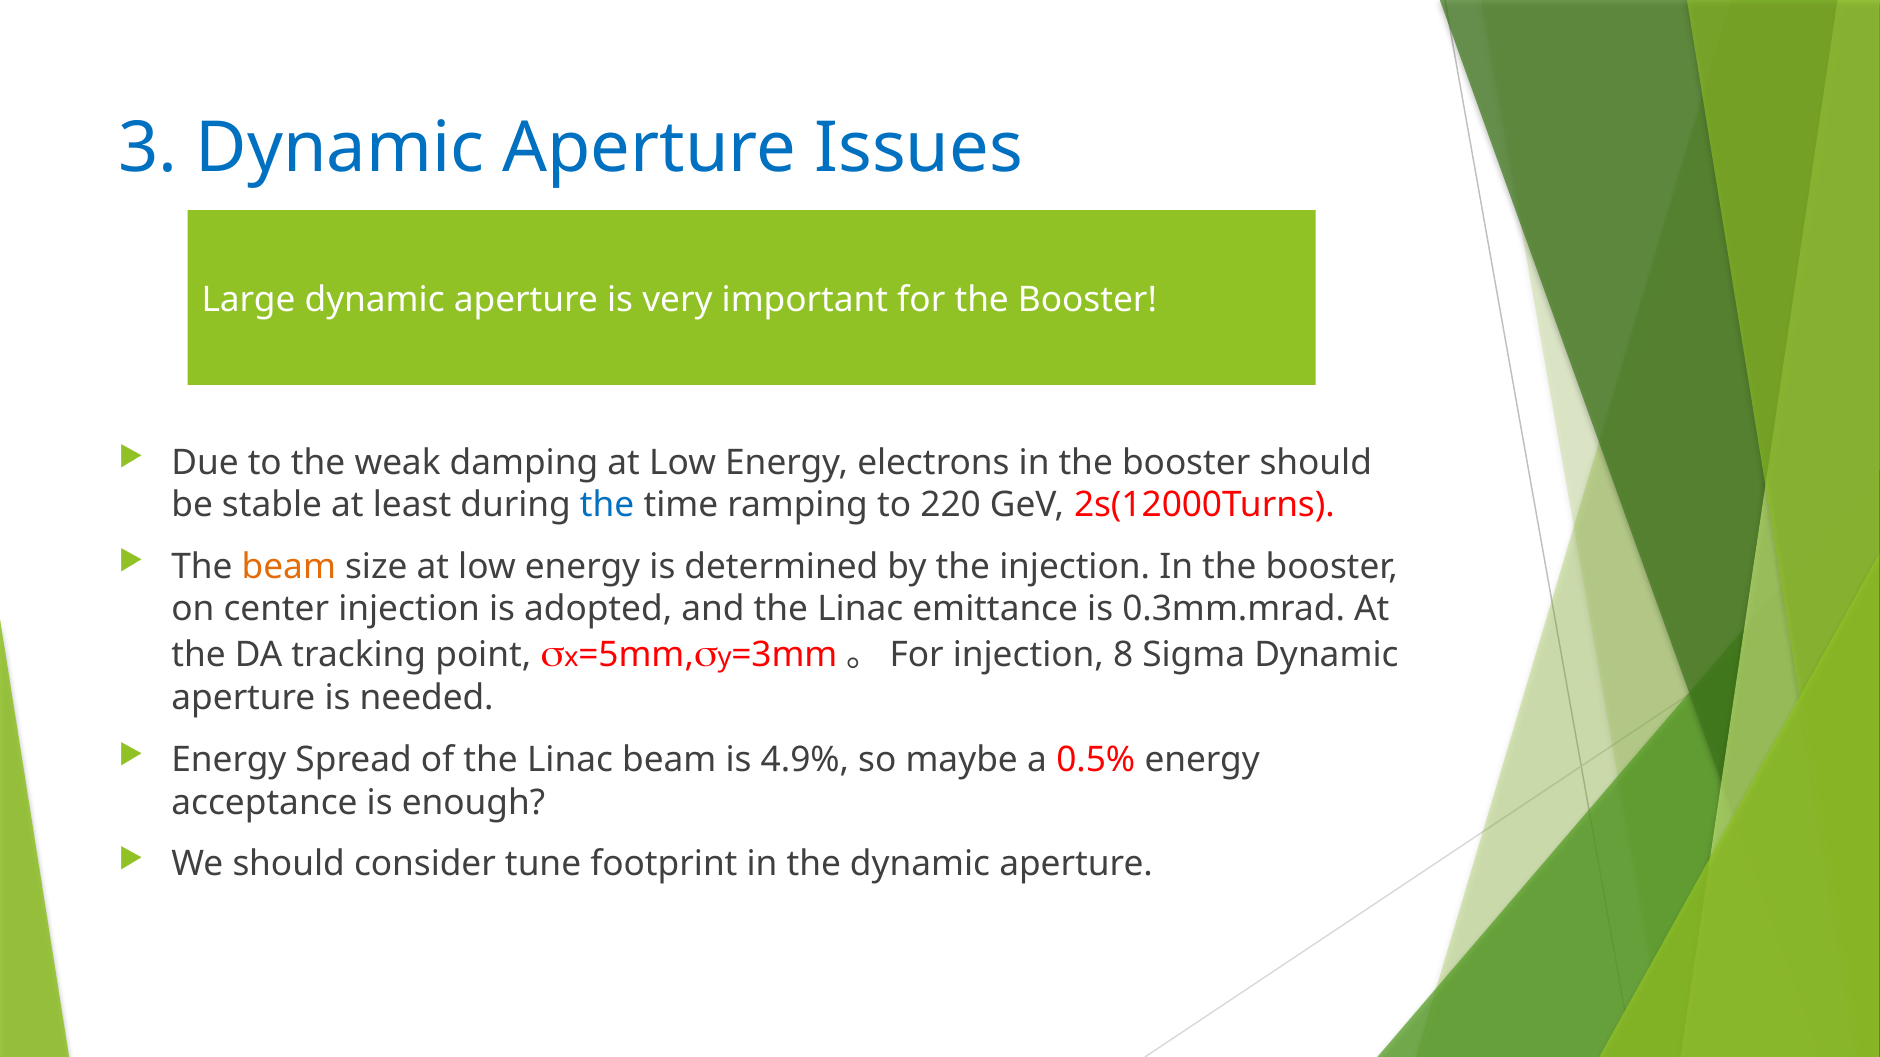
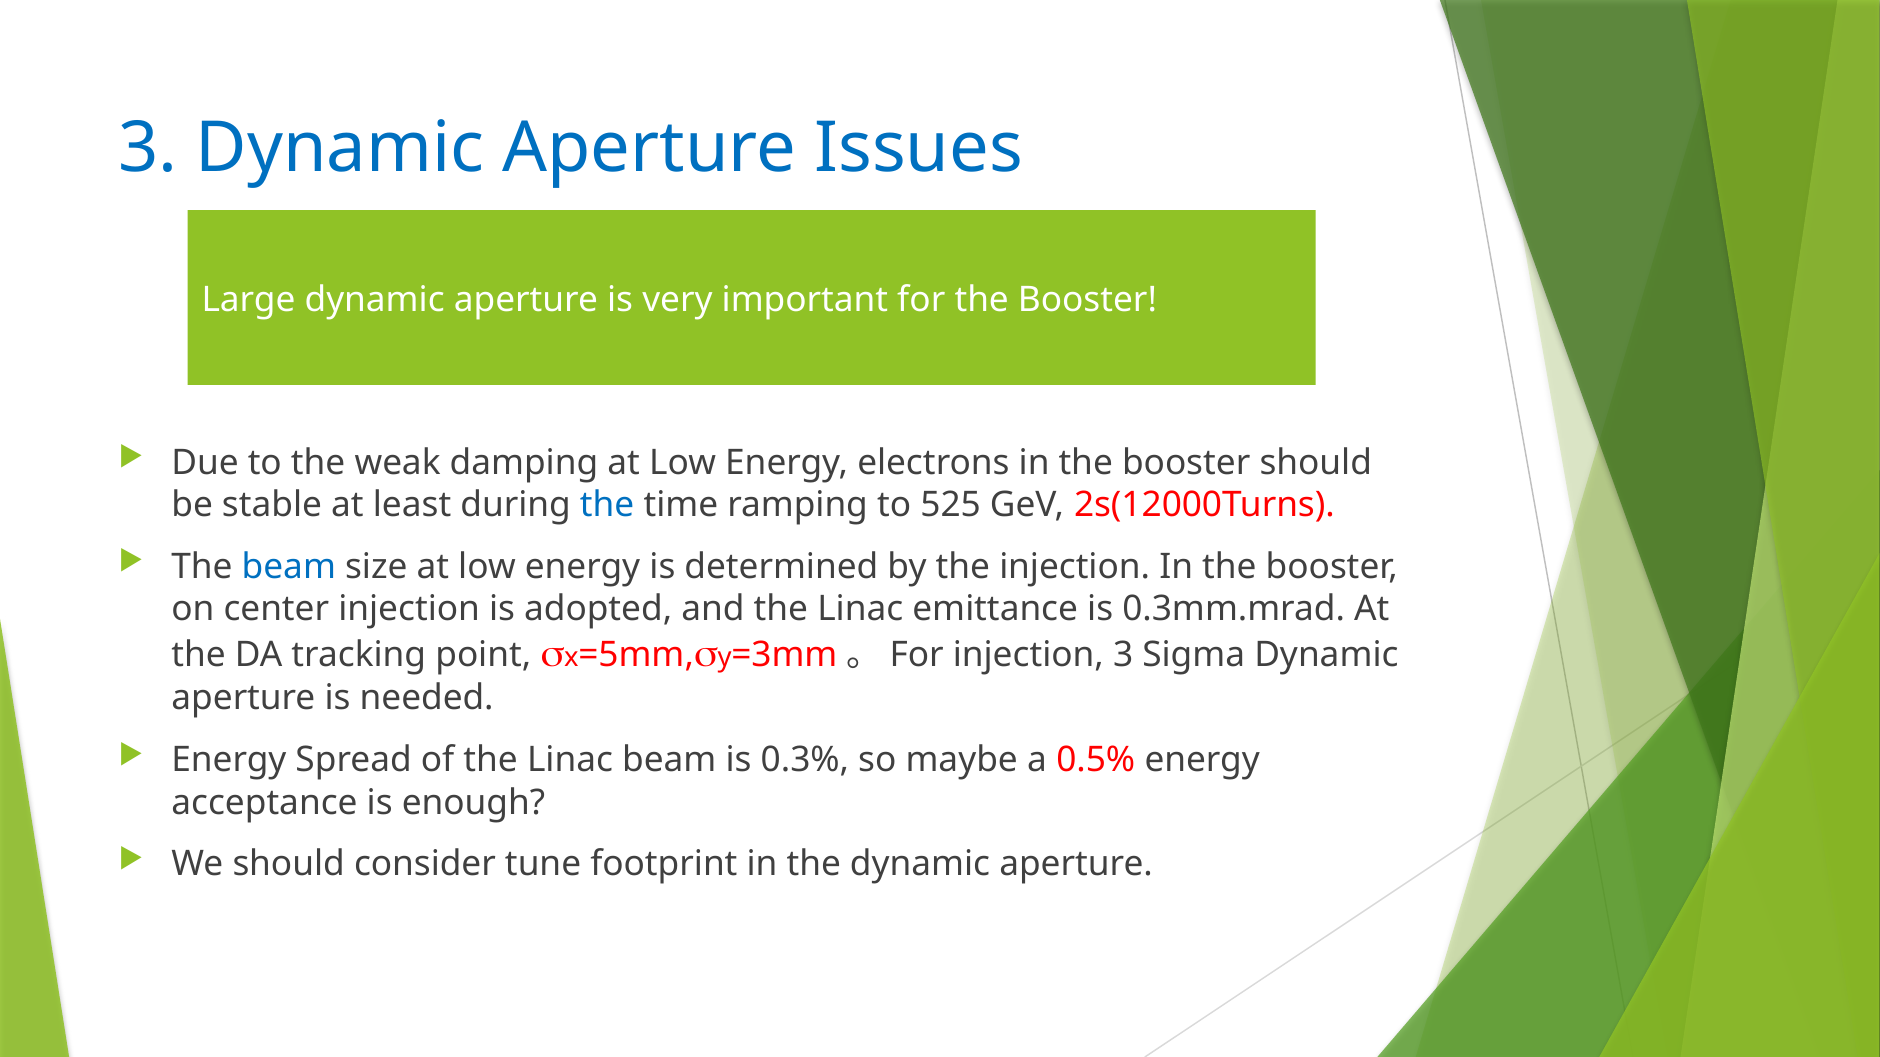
220: 220 -> 525
beam at (289, 567) colour: orange -> blue
injection 8: 8 -> 3
4.9%: 4.9% -> 0.3%
